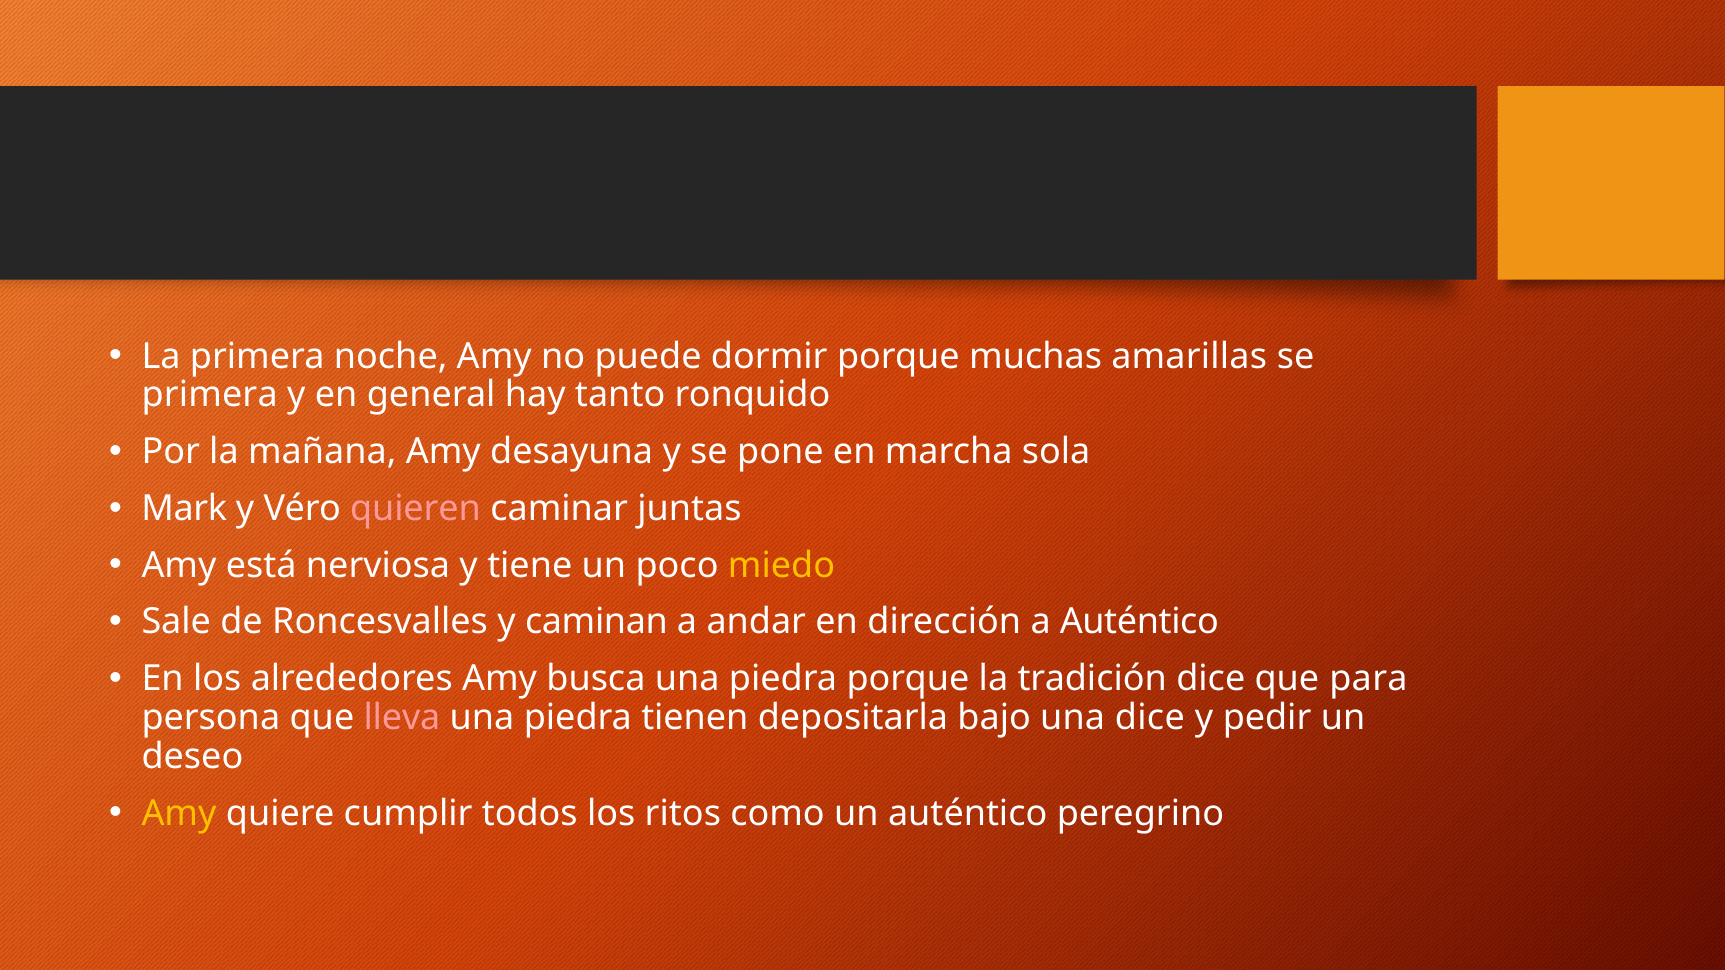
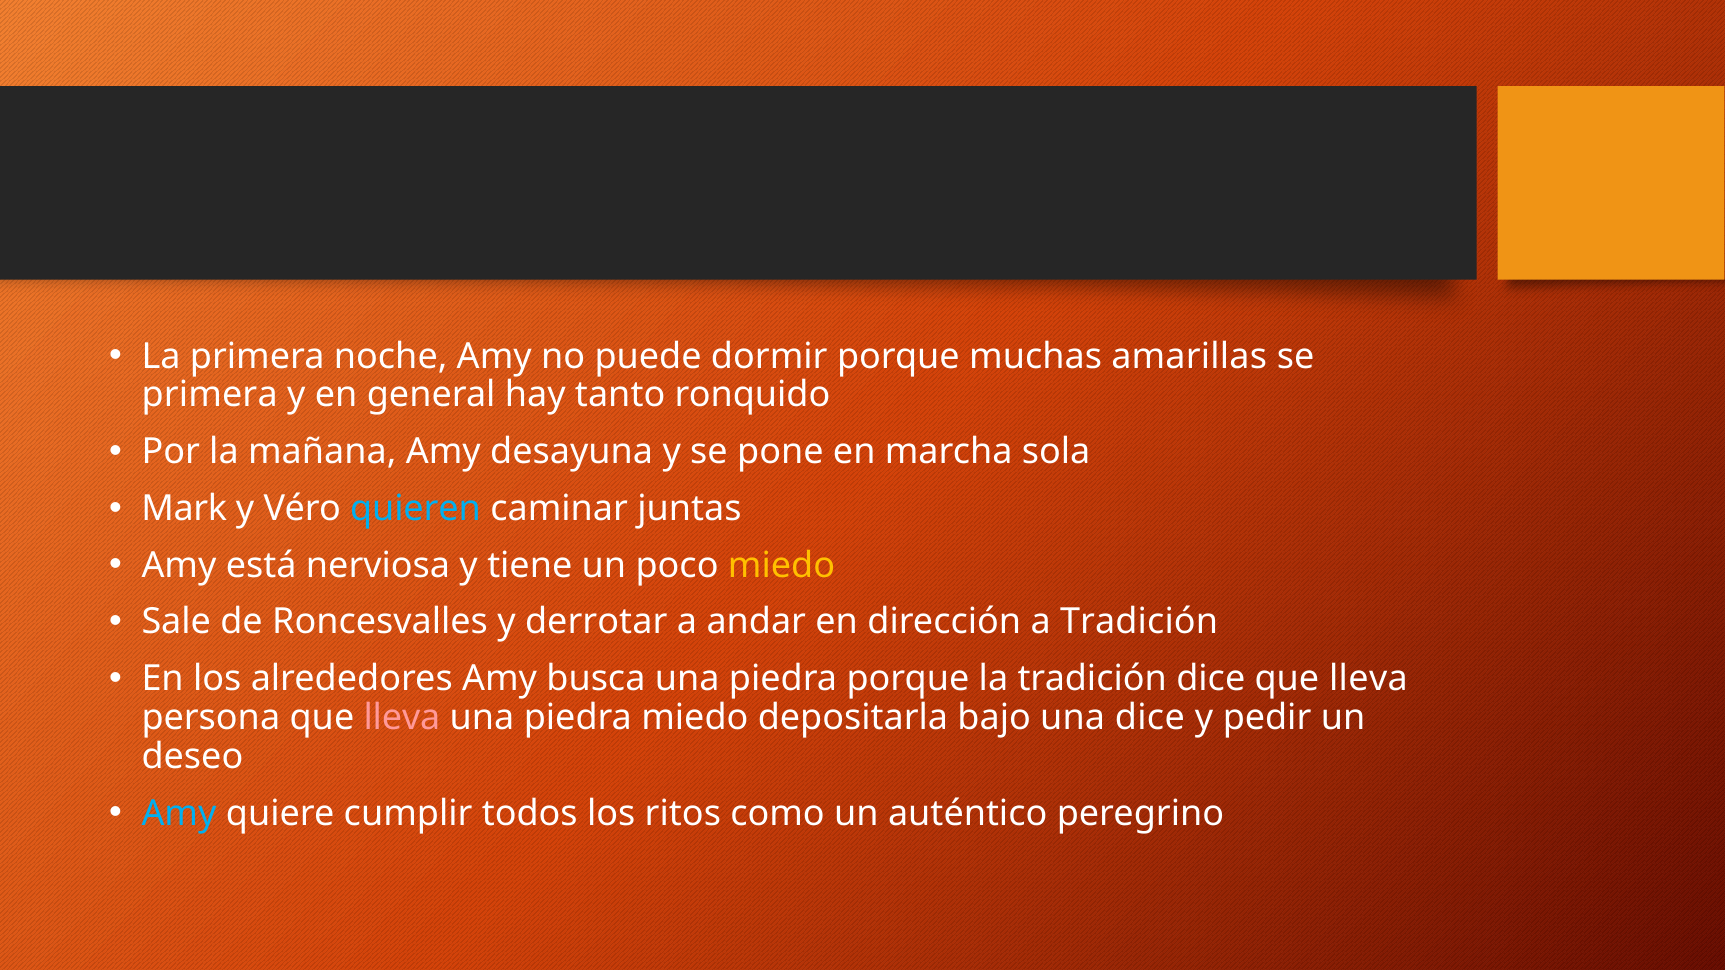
quieren colour: pink -> light blue
caminan: caminan -> derrotar
a Auténtico: Auténtico -> Tradición
dice que para: para -> lleva
piedra tienen: tienen -> miedo
Amy at (179, 813) colour: yellow -> light blue
